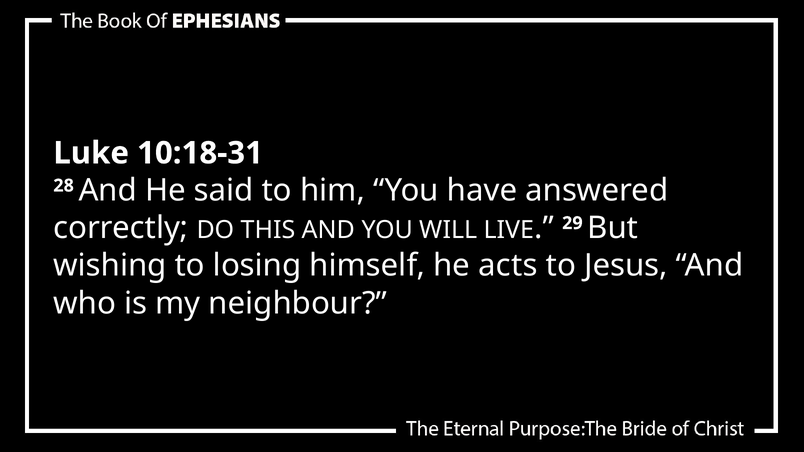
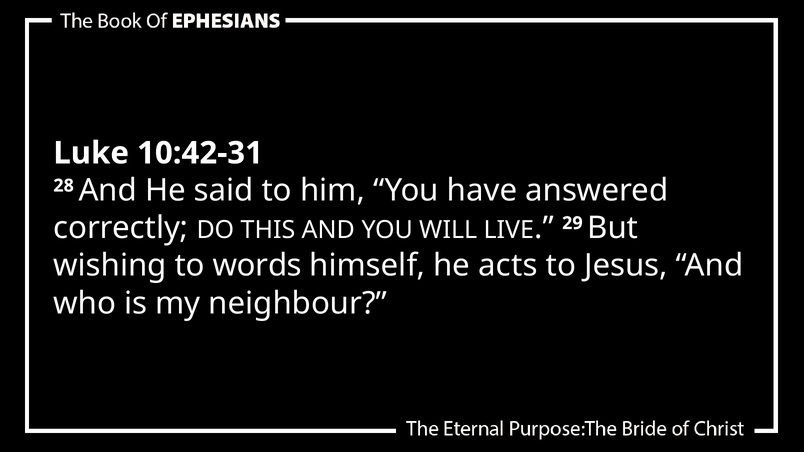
10:18-31: 10:18-31 -> 10:42-31
losing: losing -> words
